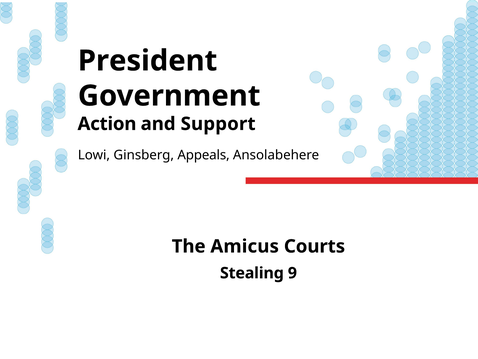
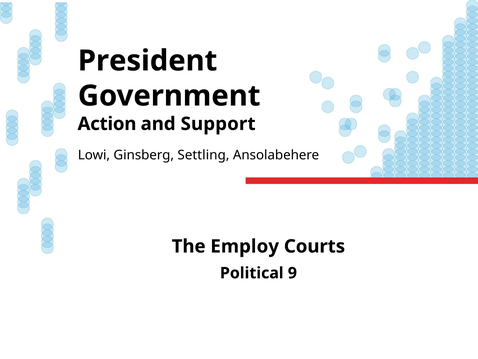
Appeals: Appeals -> Settling
Amicus: Amicus -> Employ
Stealing: Stealing -> Political
